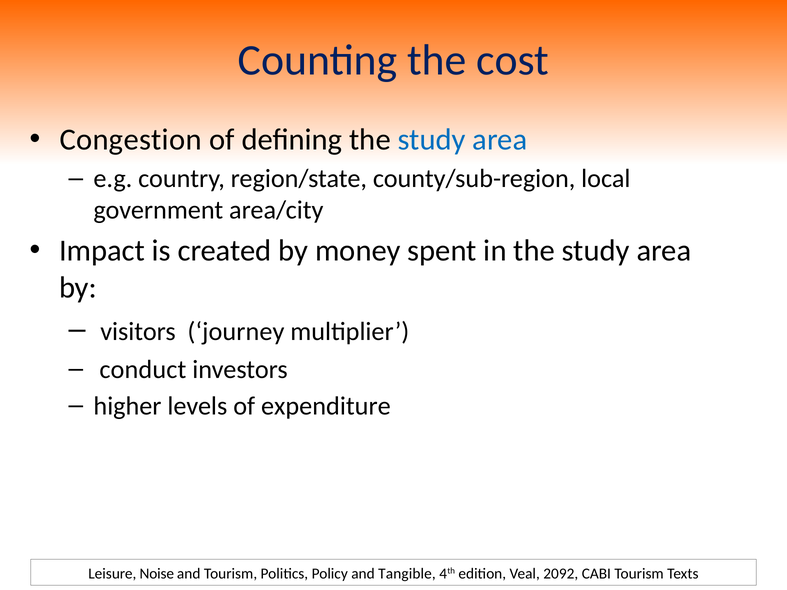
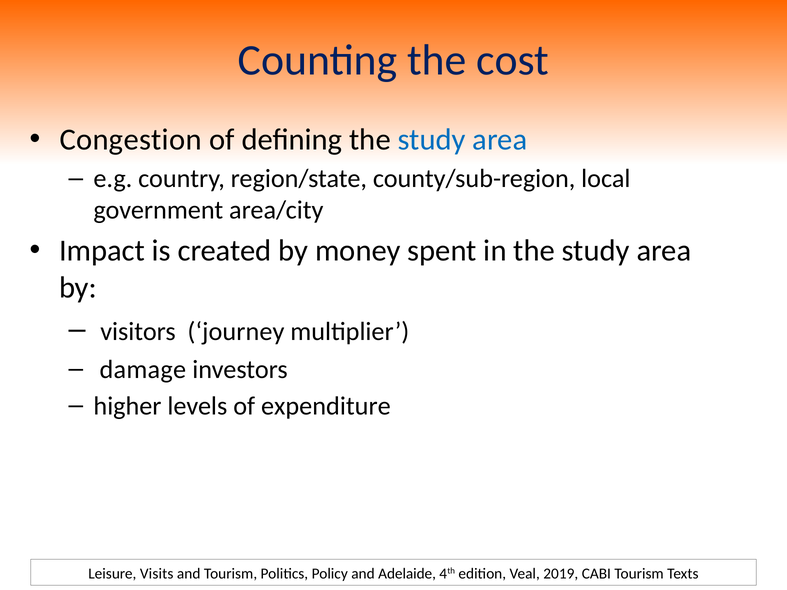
conduct: conduct -> damage
Noise: Noise -> Visits
Tangible: Tangible -> Adelaide
2092: 2092 -> 2019
